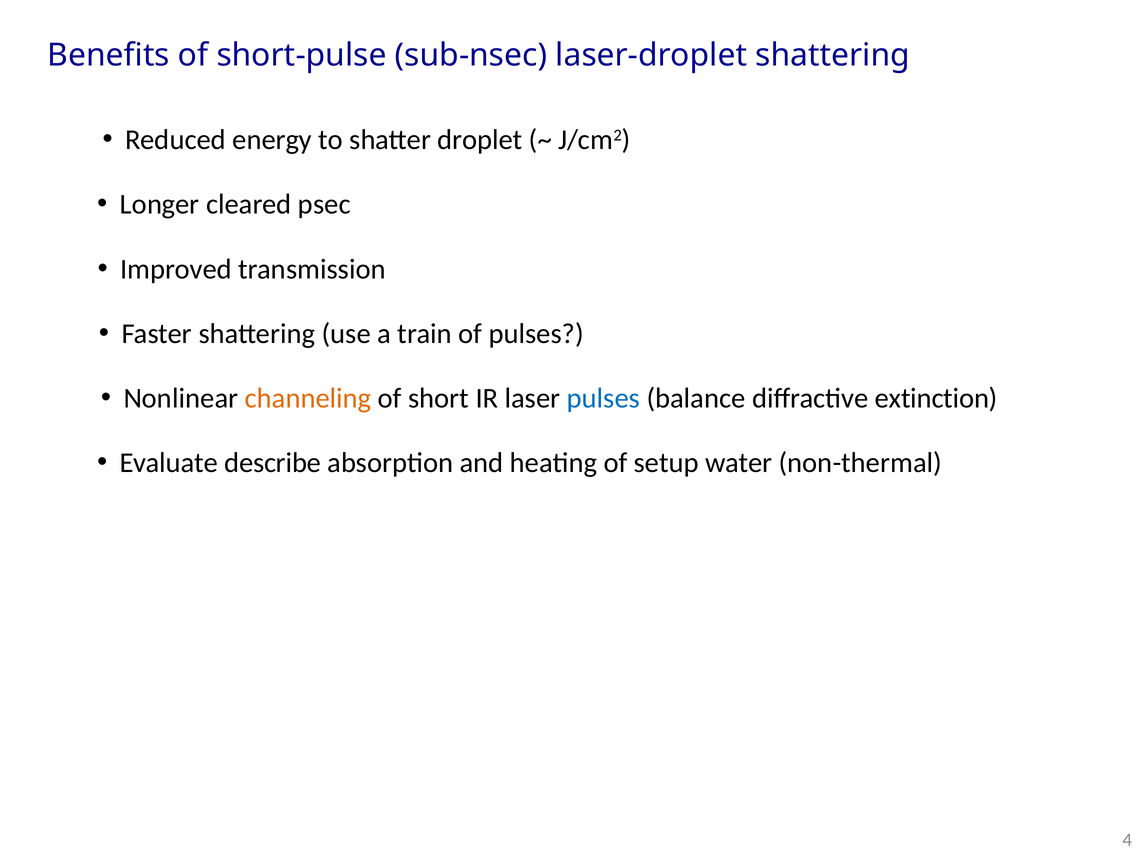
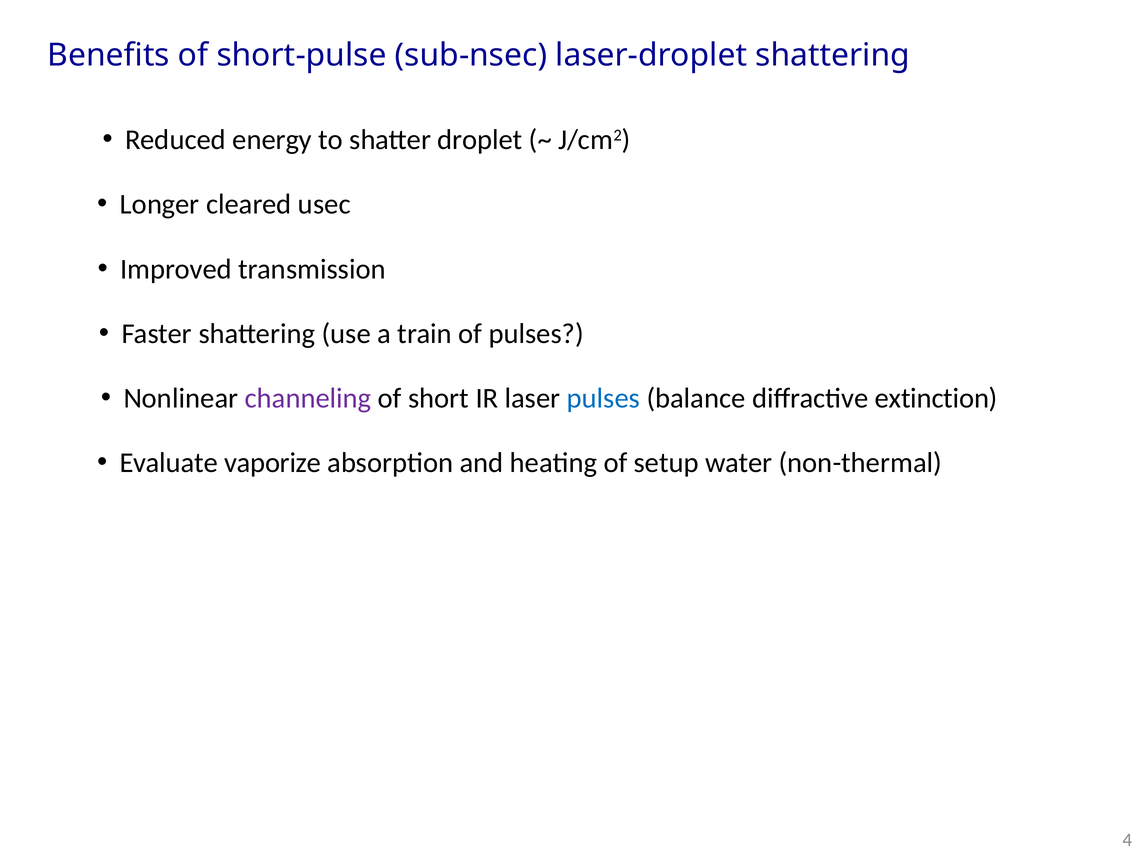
psec: psec -> usec
channeling colour: orange -> purple
describe: describe -> vaporize
